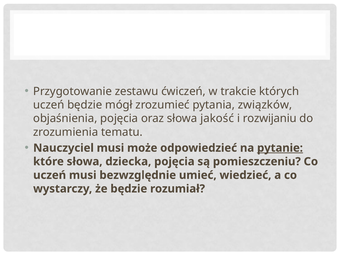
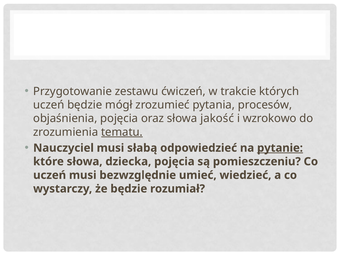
związków: związków -> procesów
rozwijaniu: rozwijaniu -> wzrokowo
tematu underline: none -> present
może: może -> słabą
